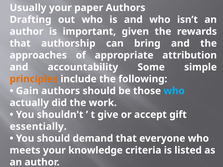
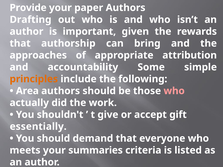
Usually: Usually -> Provide
Gain: Gain -> Area
who at (174, 91) colour: light blue -> pink
knowledge: knowledge -> summaries
